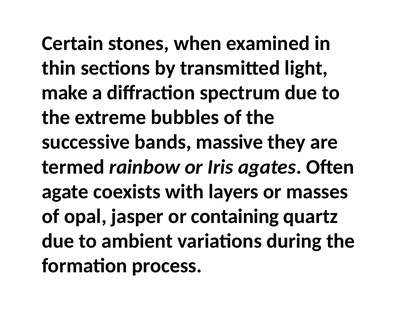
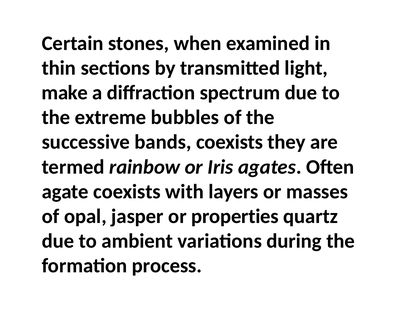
bands massive: massive -> coexists
containing: containing -> properties
